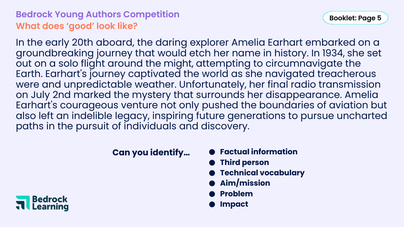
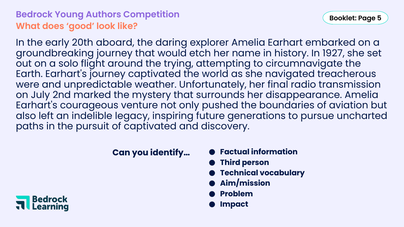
1934: 1934 -> 1927
might: might -> trying
of individuals: individuals -> captivated
